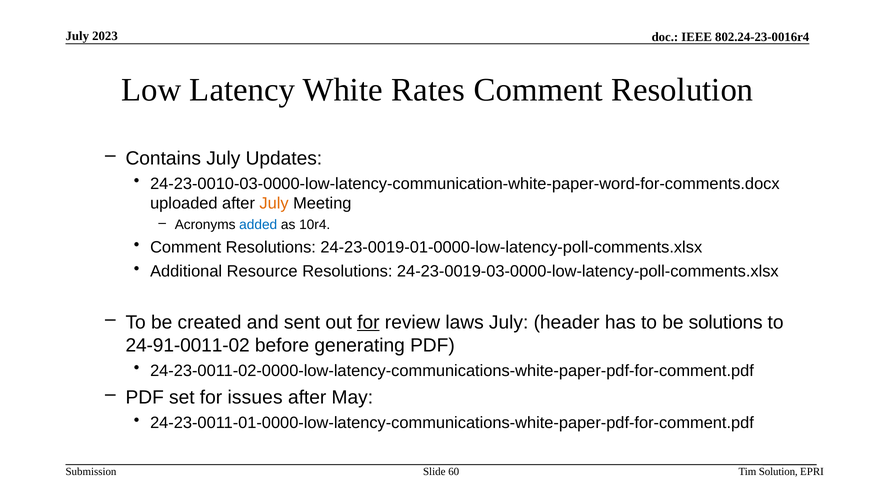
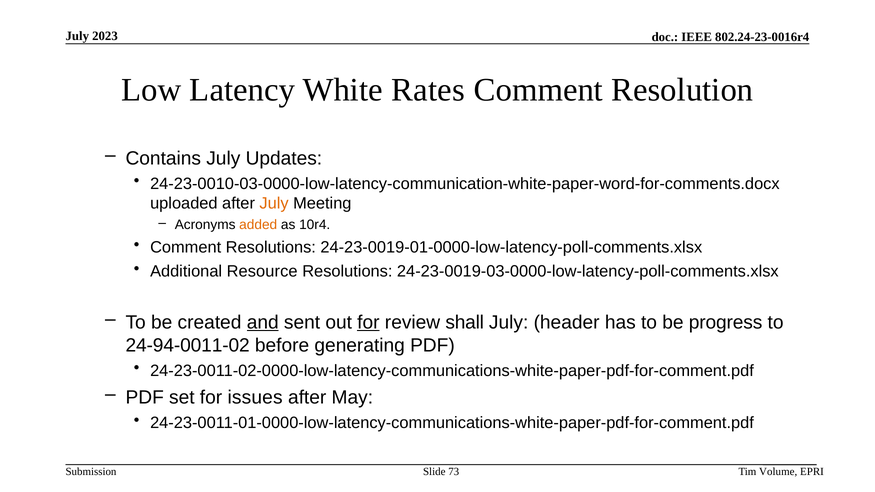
added colour: blue -> orange
and underline: none -> present
laws: laws -> shall
solutions: solutions -> progress
24-91-0011-02: 24-91-0011-02 -> 24-94-0011-02
60: 60 -> 73
Solution: Solution -> Volume
